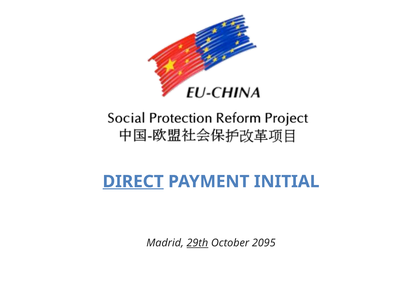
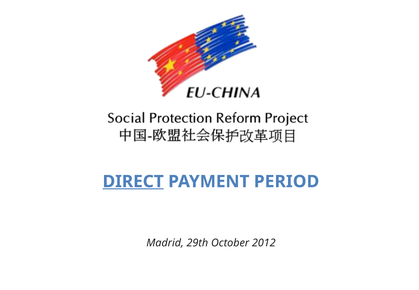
INITIAL: INITIAL -> PERIOD
29th underline: present -> none
2095: 2095 -> 2012
